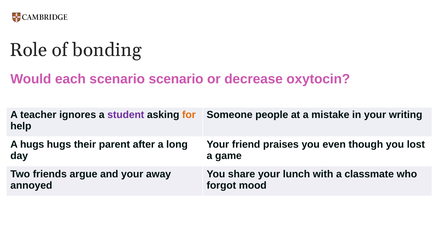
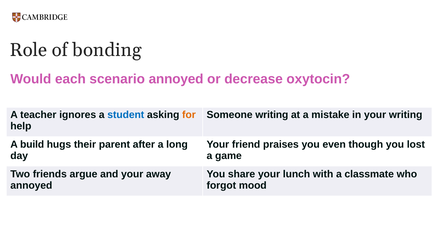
scenario scenario: scenario -> annoyed
student colour: purple -> blue
Someone people: people -> writing
A hugs: hugs -> build
